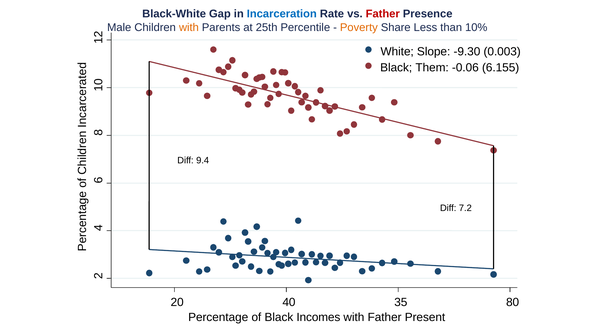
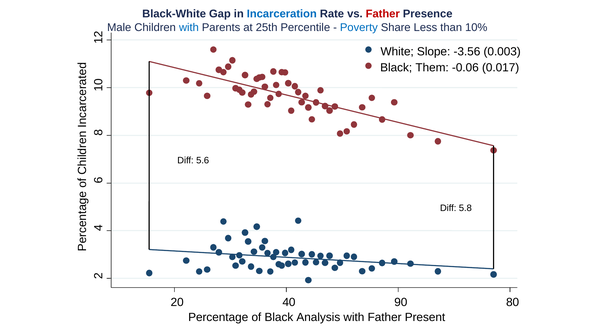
with at (189, 27) colour: orange -> blue
Poverty colour: orange -> blue
-9.30: -9.30 -> -3.56
6.155: 6.155 -> 0.017
9.4: 9.4 -> 5.6
7.2: 7.2 -> 5.8
35: 35 -> 90
Incomes: Incomes -> Analysis
